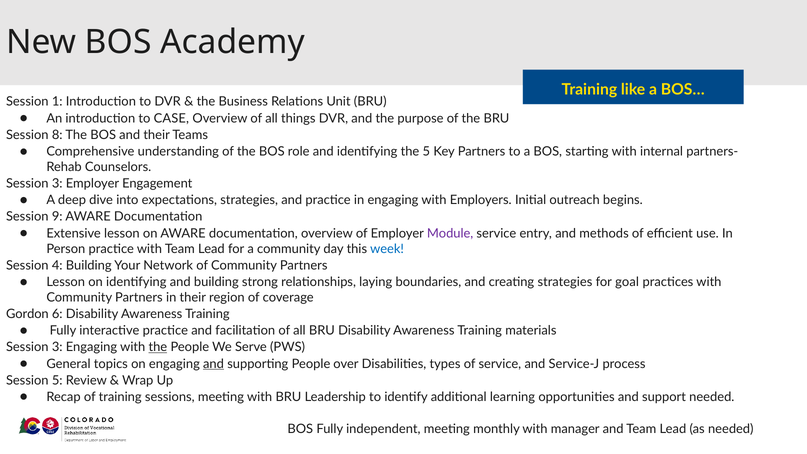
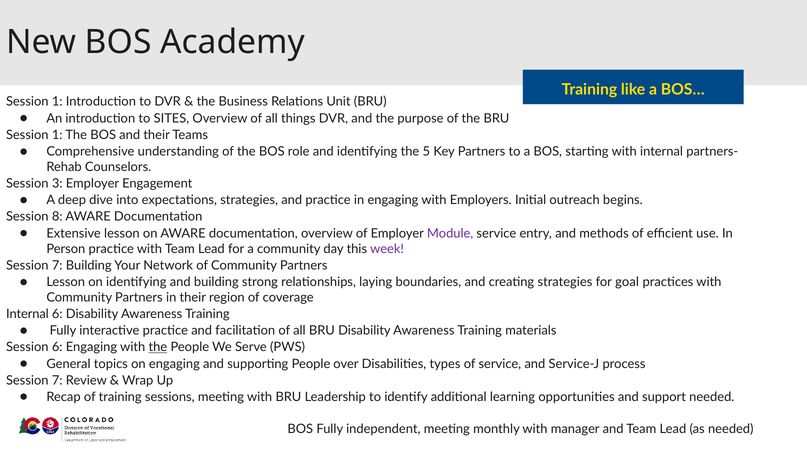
CASE: CASE -> SITES
8 at (57, 135): 8 -> 1
9: 9 -> 8
week colour: blue -> purple
4 at (57, 265): 4 -> 7
Gordon at (27, 314): Gordon -> Internal
3 at (57, 347): 3 -> 6
and at (214, 364) underline: present -> none
5 at (57, 380): 5 -> 7
